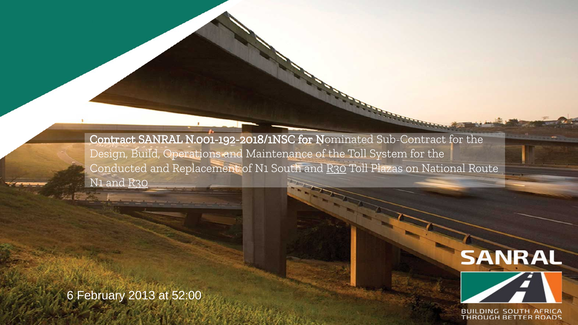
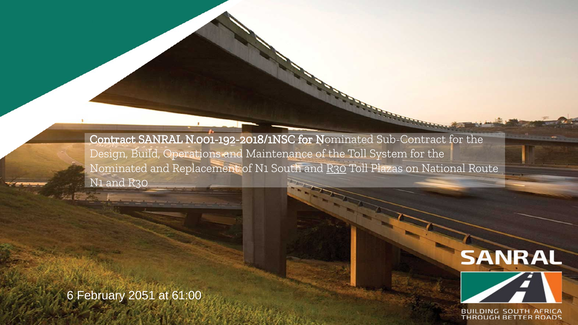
Conducted at (118, 168): Conducted -> Nominated
R30 at (138, 183) underline: present -> none
2013: 2013 -> 2051
52:00: 52:00 -> 61:00
